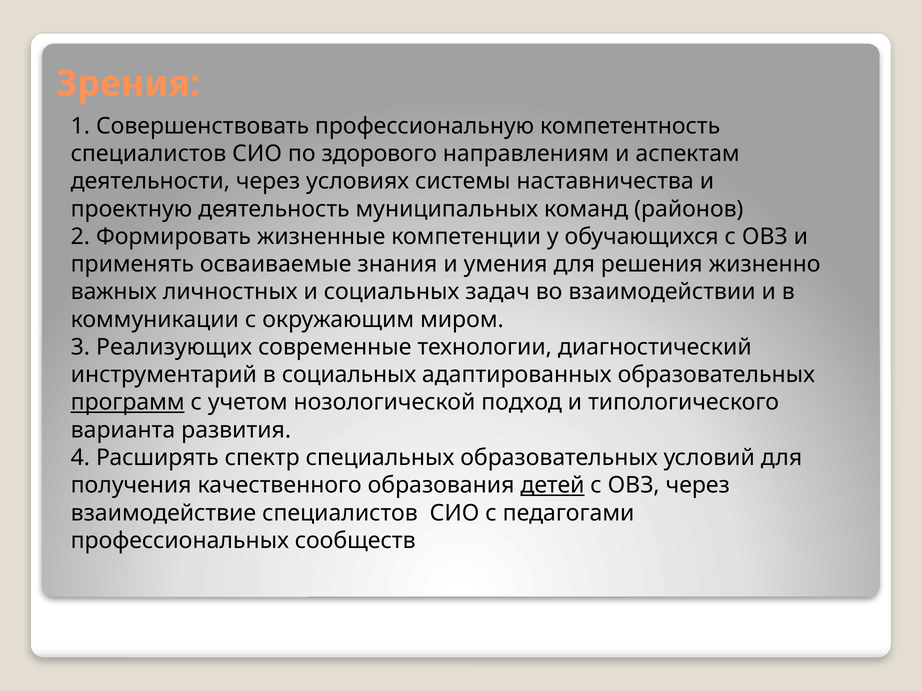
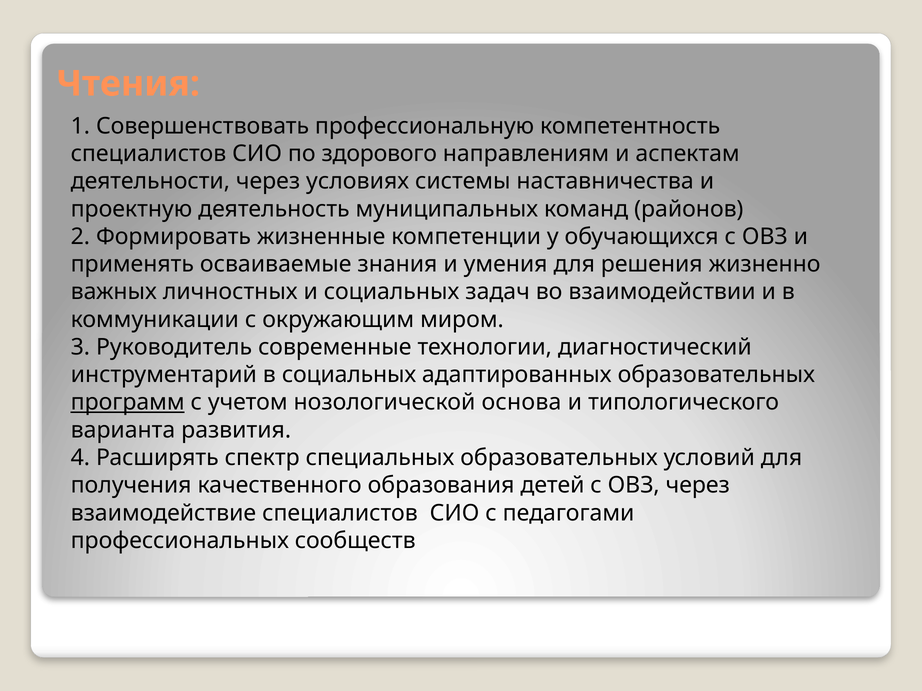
Зрения: Зрения -> Чтения
Реализующих: Реализующих -> Руководитель
подход: подход -> основа
детей underline: present -> none
